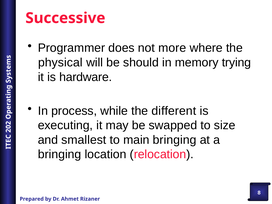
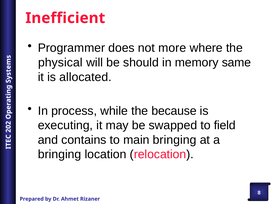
Successive: Successive -> Inefficient
trying: trying -> same
hardware: hardware -> allocated
different: different -> because
size: size -> field
smallest: smallest -> contains
